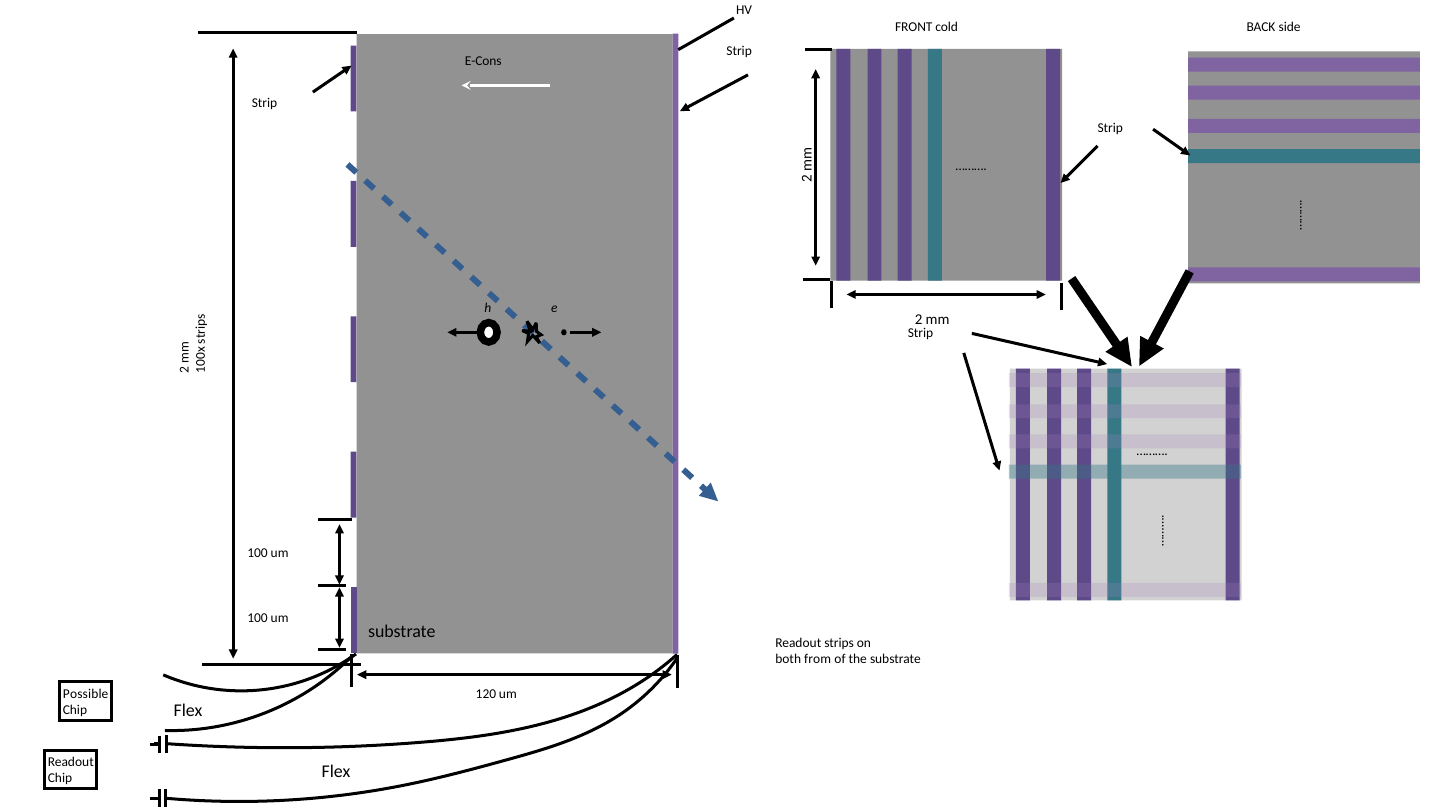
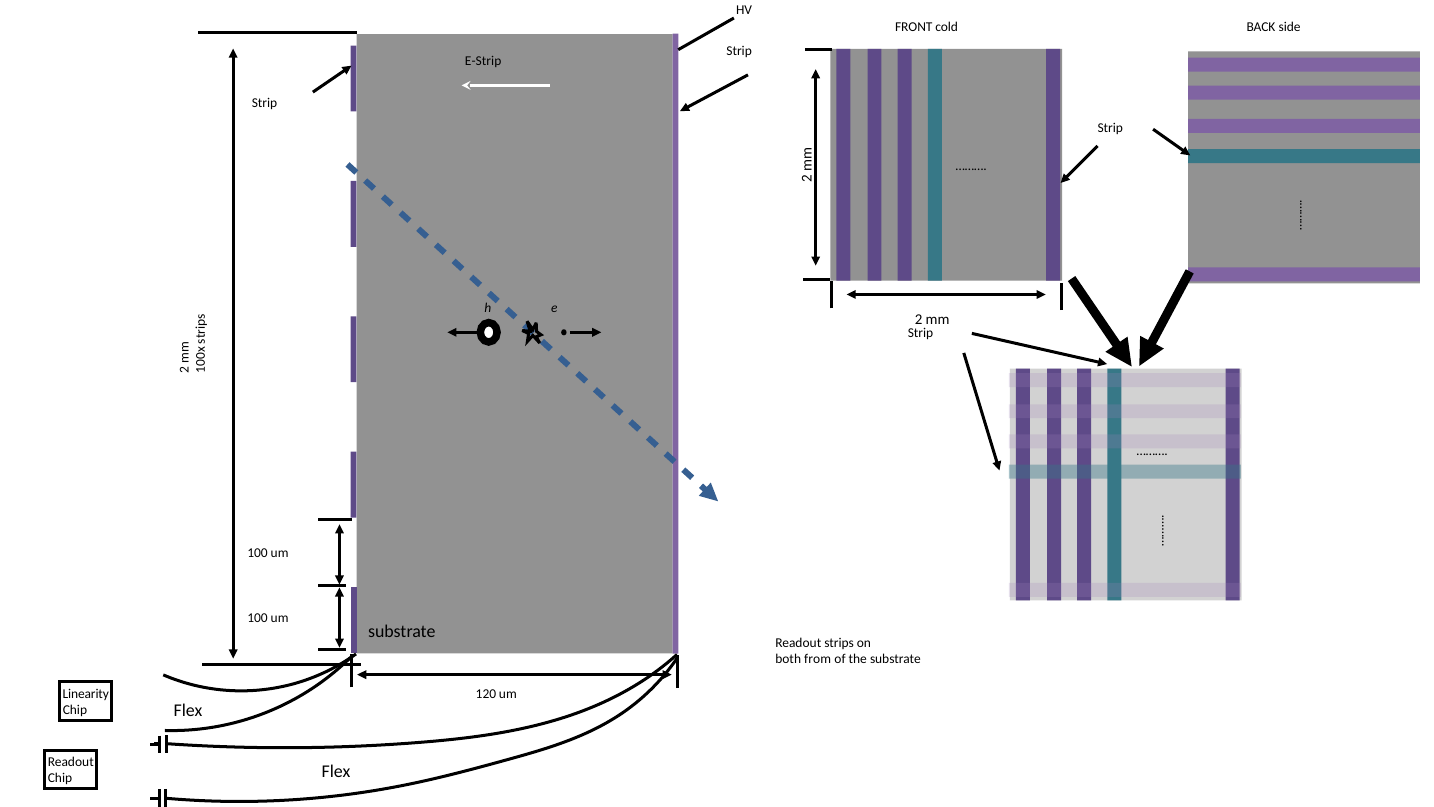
E-Cons: E-Cons -> E-Strip
Possible: Possible -> Linearity
